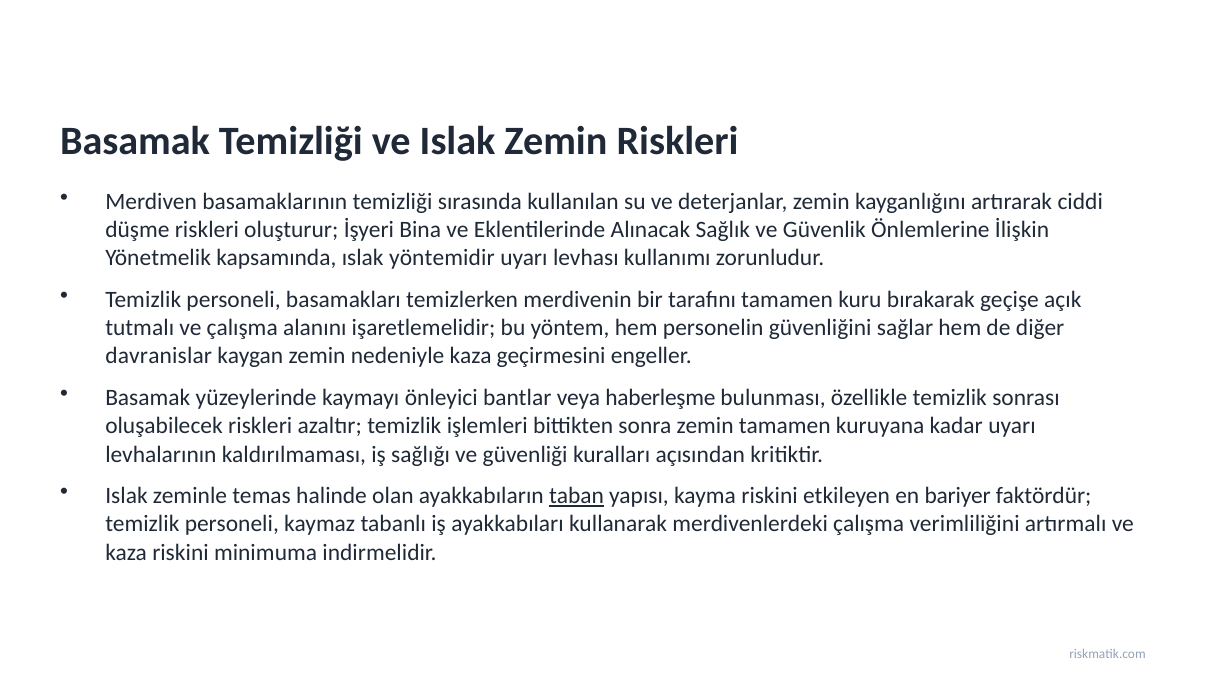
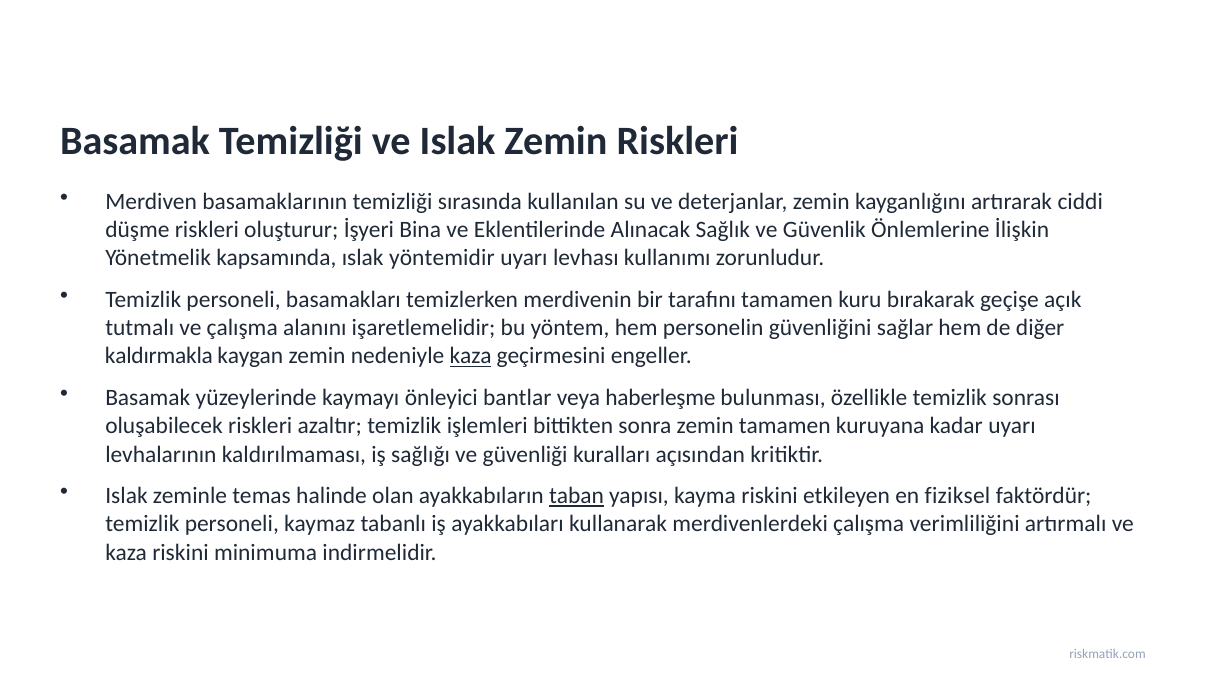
davranislar: davranislar -> kaldırmakla
kaza at (471, 356) underline: none -> present
bariyer: bariyer -> fiziksel
